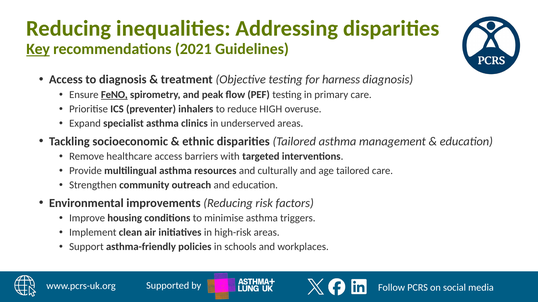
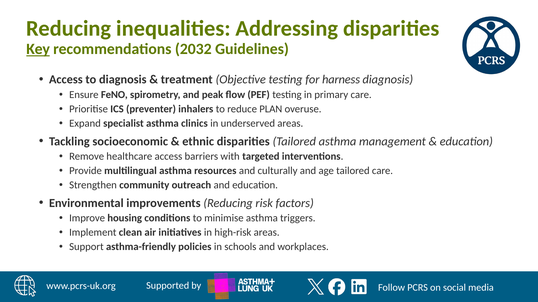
2021: 2021 -> 2032
FeNO underline: present -> none
HIGH: HIGH -> PLAN
